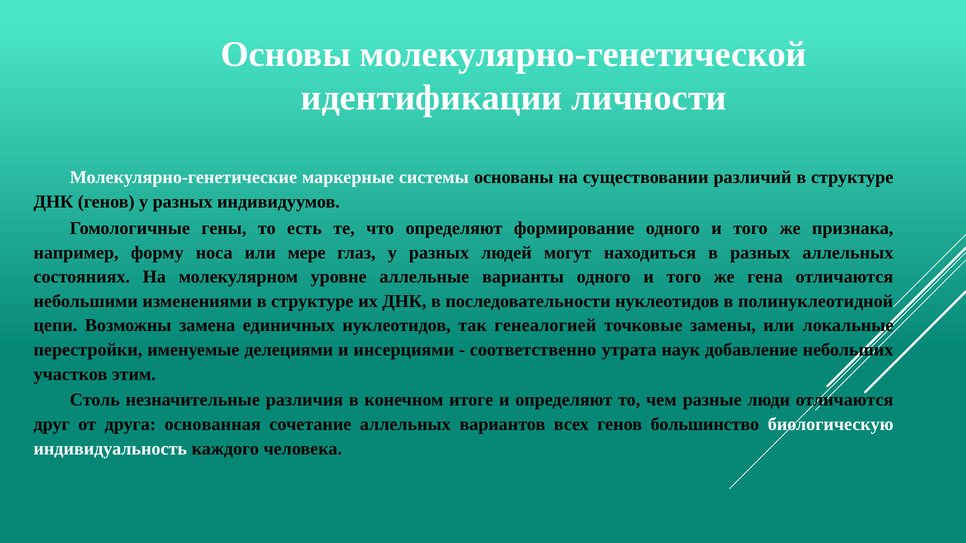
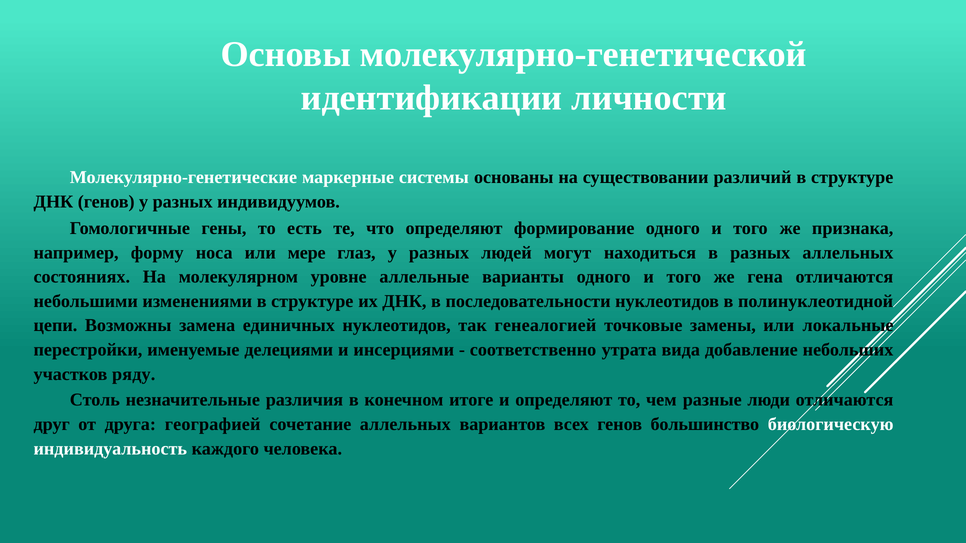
наук: наук -> вида
этим: этим -> ряду
основанная: основанная -> географией
